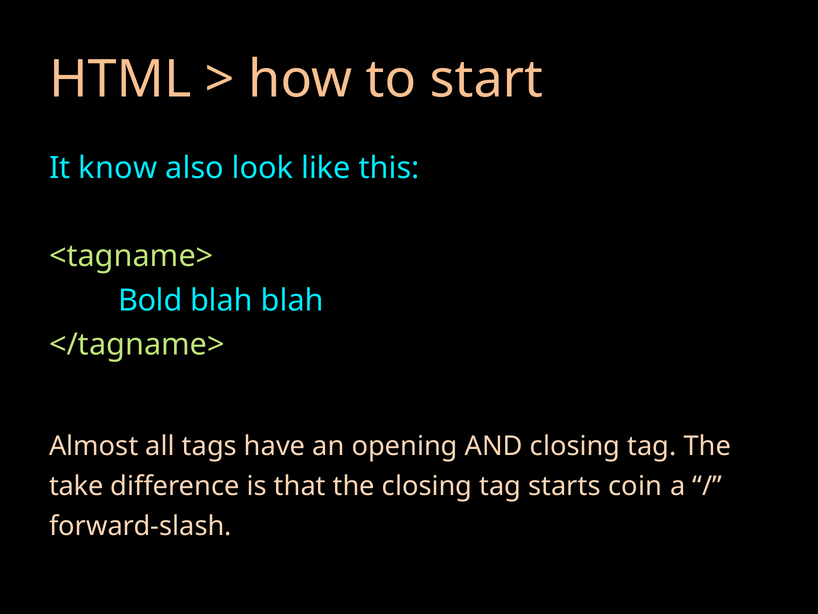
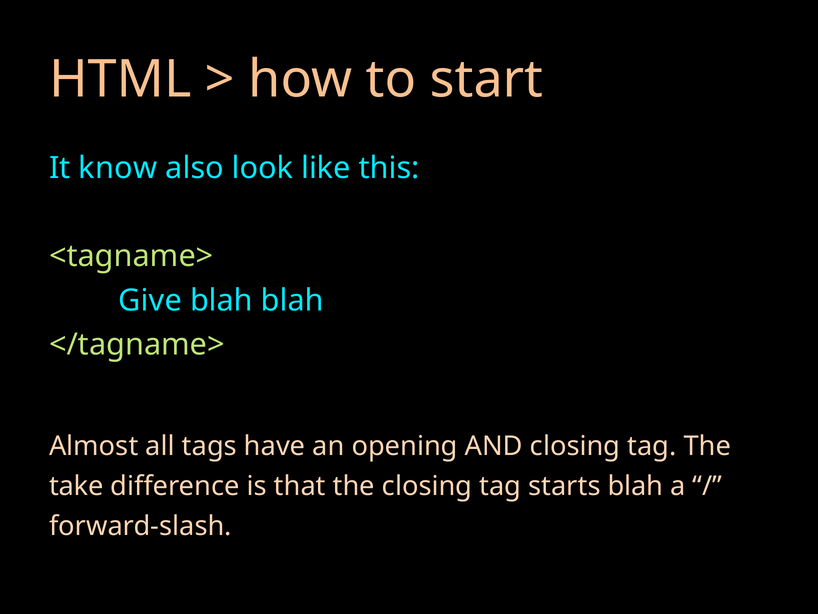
Bold: Bold -> Give
starts coin: coin -> blah
